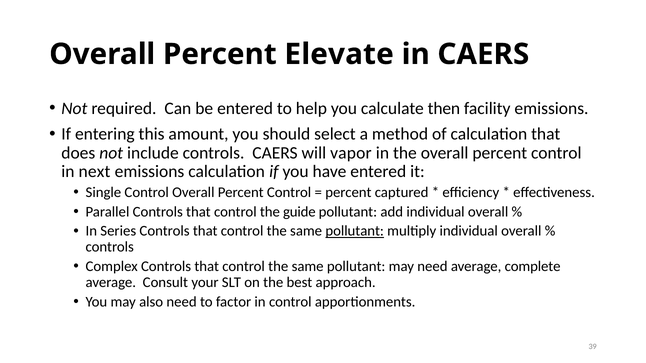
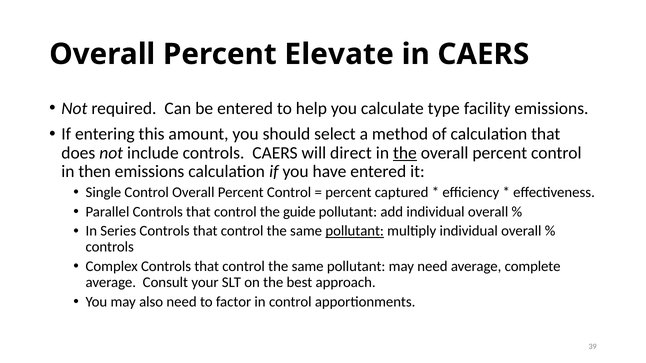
then: then -> type
vapor: vapor -> direct
the at (405, 153) underline: none -> present
next: next -> then
